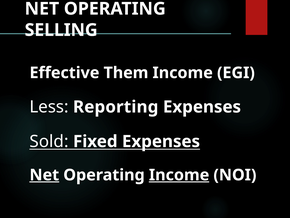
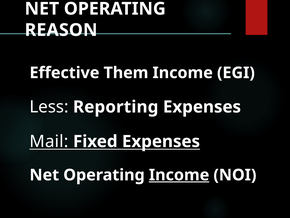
SELLING: SELLING -> REASON
Sold: Sold -> Mail
Net at (44, 175) underline: present -> none
